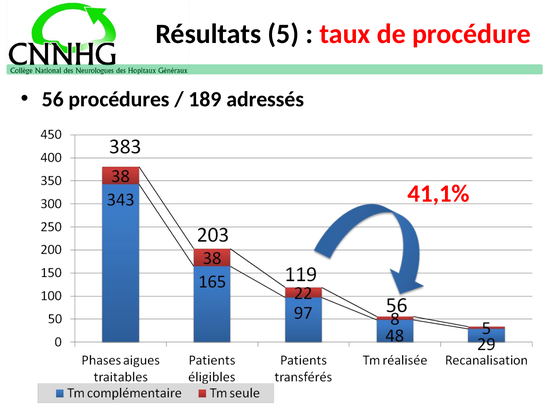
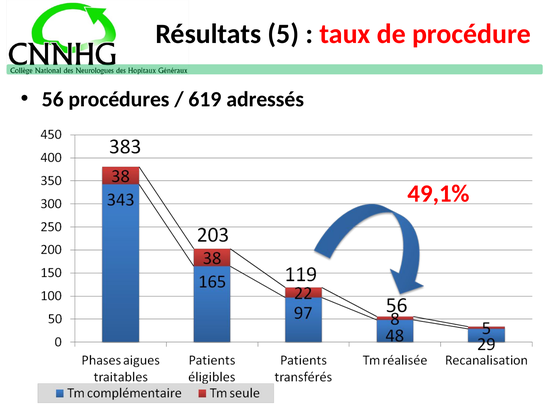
189: 189 -> 619
41,1%: 41,1% -> 49,1%
